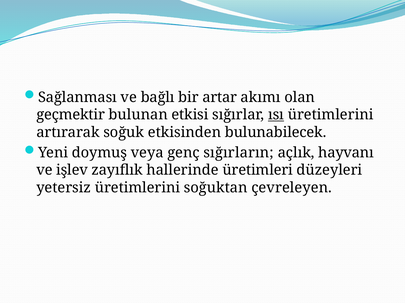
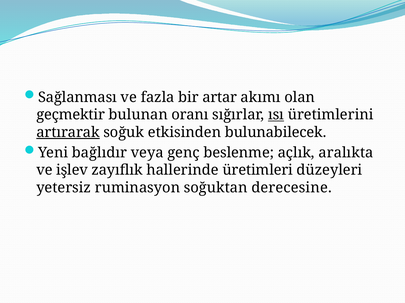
bağlı: bağlı -> fazla
etkisi: etkisi -> oranı
artırarak underline: none -> present
doymuş: doymuş -> bağlıdır
sığırların: sığırların -> beslenme
hayvanı: hayvanı -> aralıkta
yetersiz üretimlerini: üretimlerini -> ruminasyon
çevreleyen: çevreleyen -> derecesine
